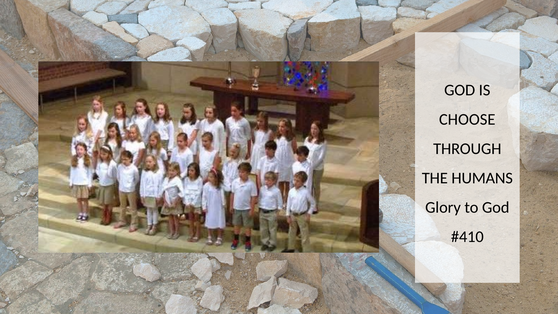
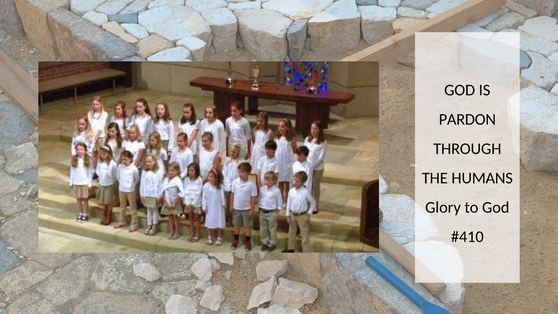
CHOOSE: CHOOSE -> PARDON
